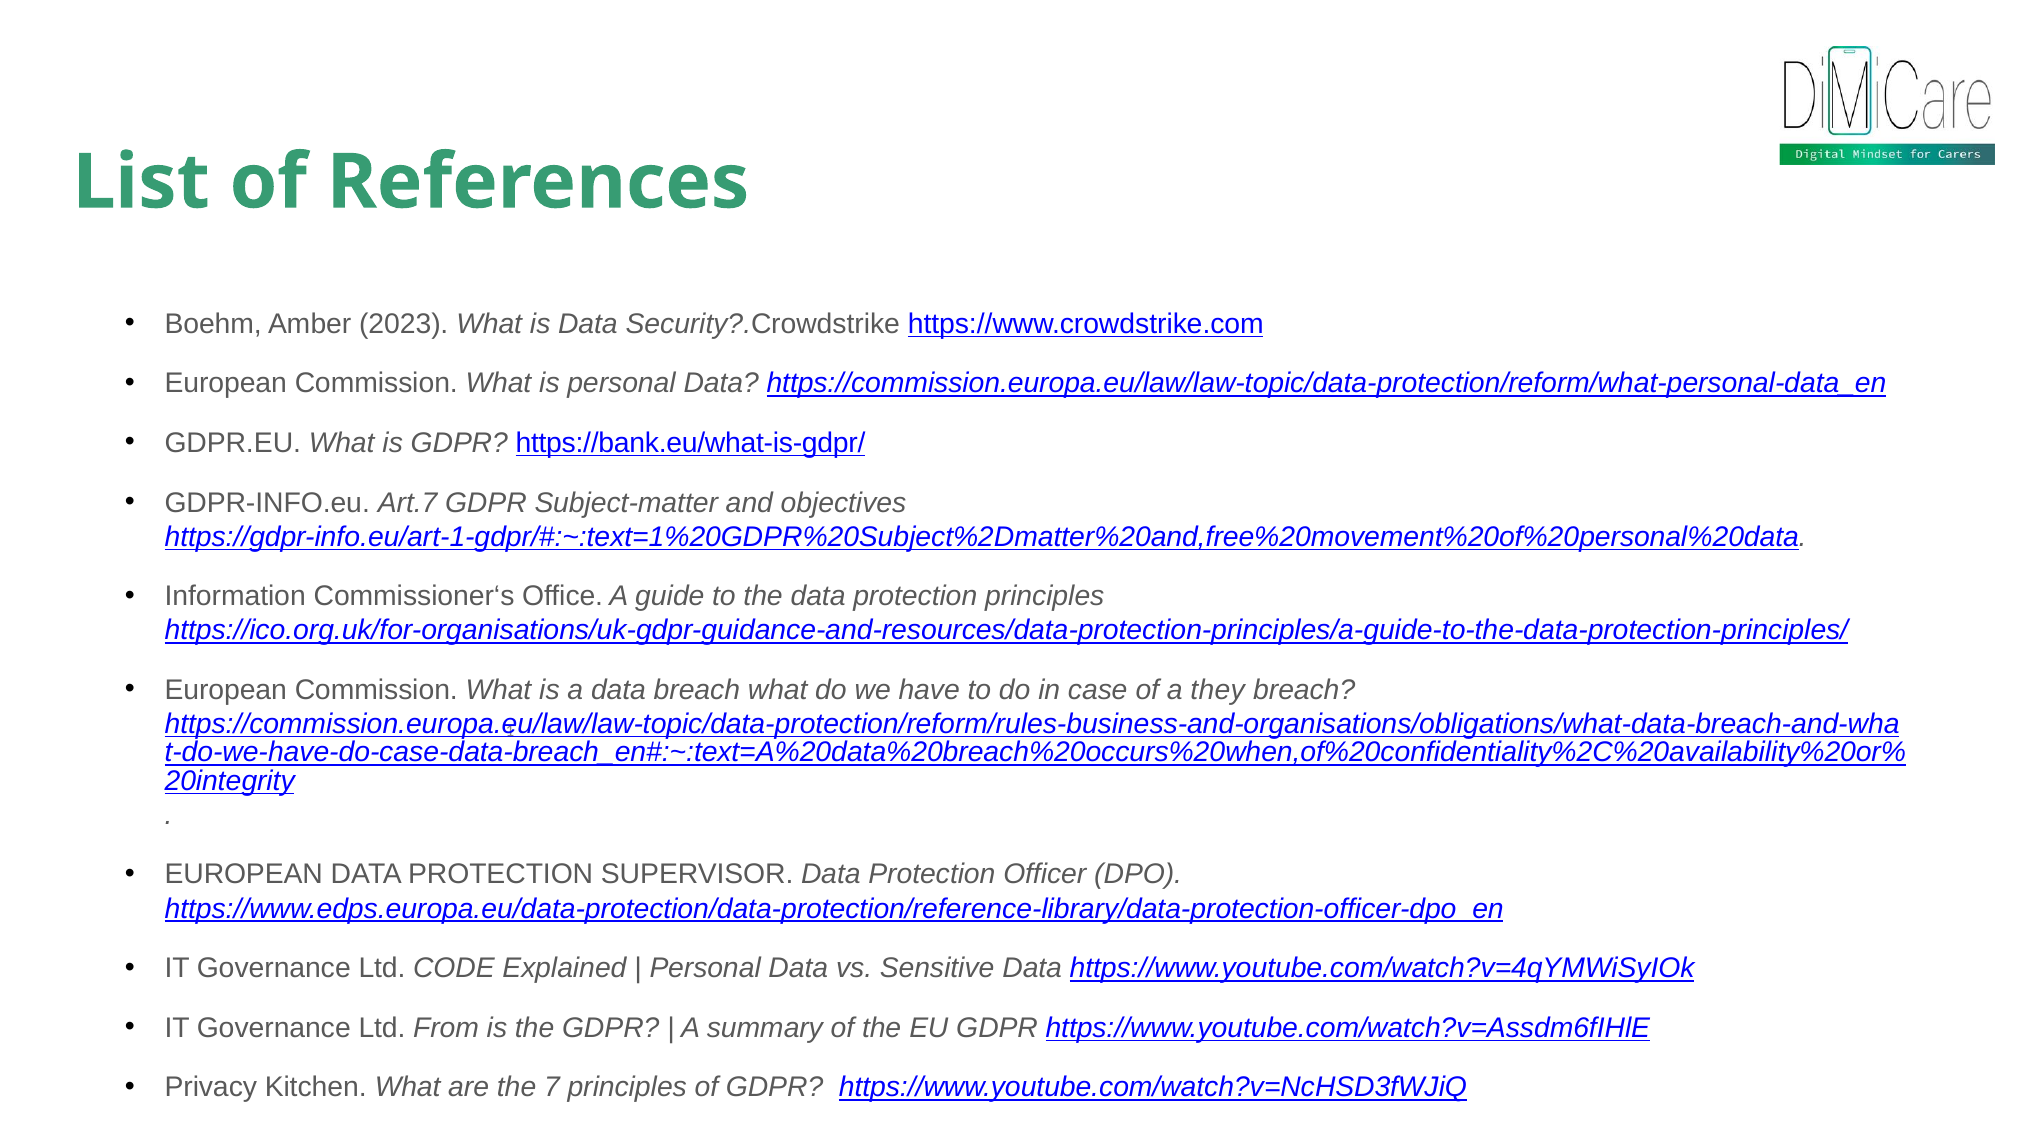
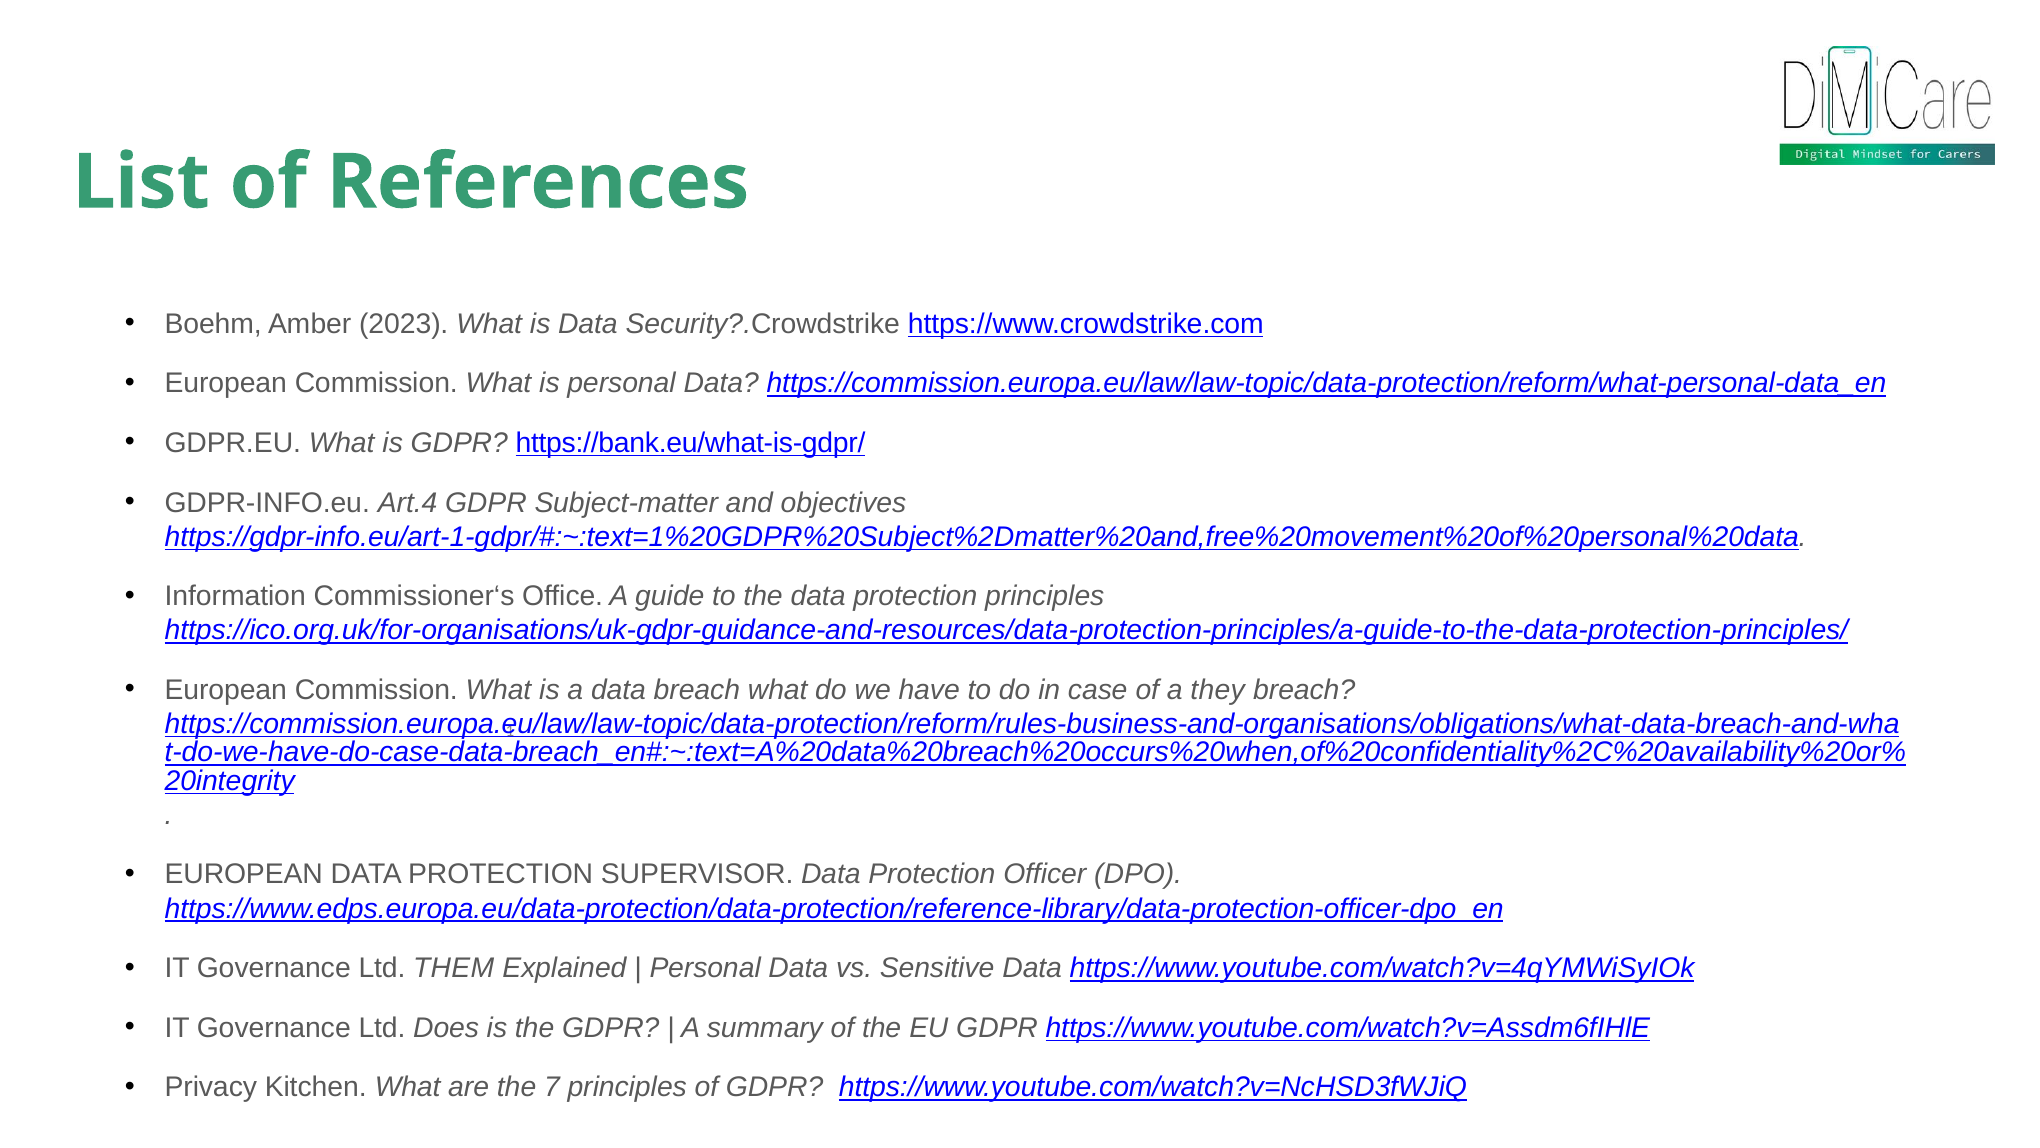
Art.7: Art.7 -> Art.4
CODE: CODE -> THEM
From: From -> Does
